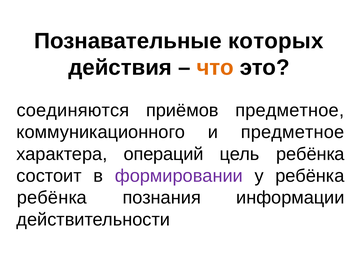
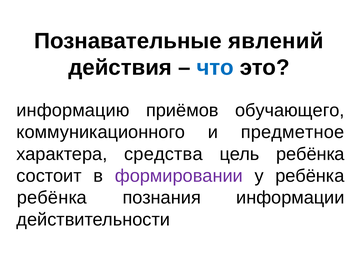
которых: которых -> явлений
что colour: orange -> blue
соединяются: соединяются -> информацию
приёмов предметное: предметное -> обучающего
операций: операций -> средства
